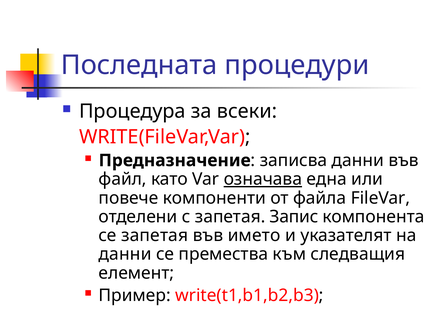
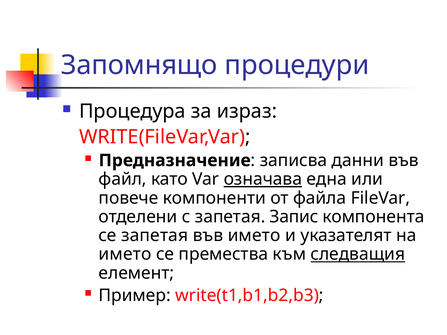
Последната: Последната -> Запомнящо
всеки: всеки -> израз
данни at (125, 254): данни -> името
следващия underline: none -> present
